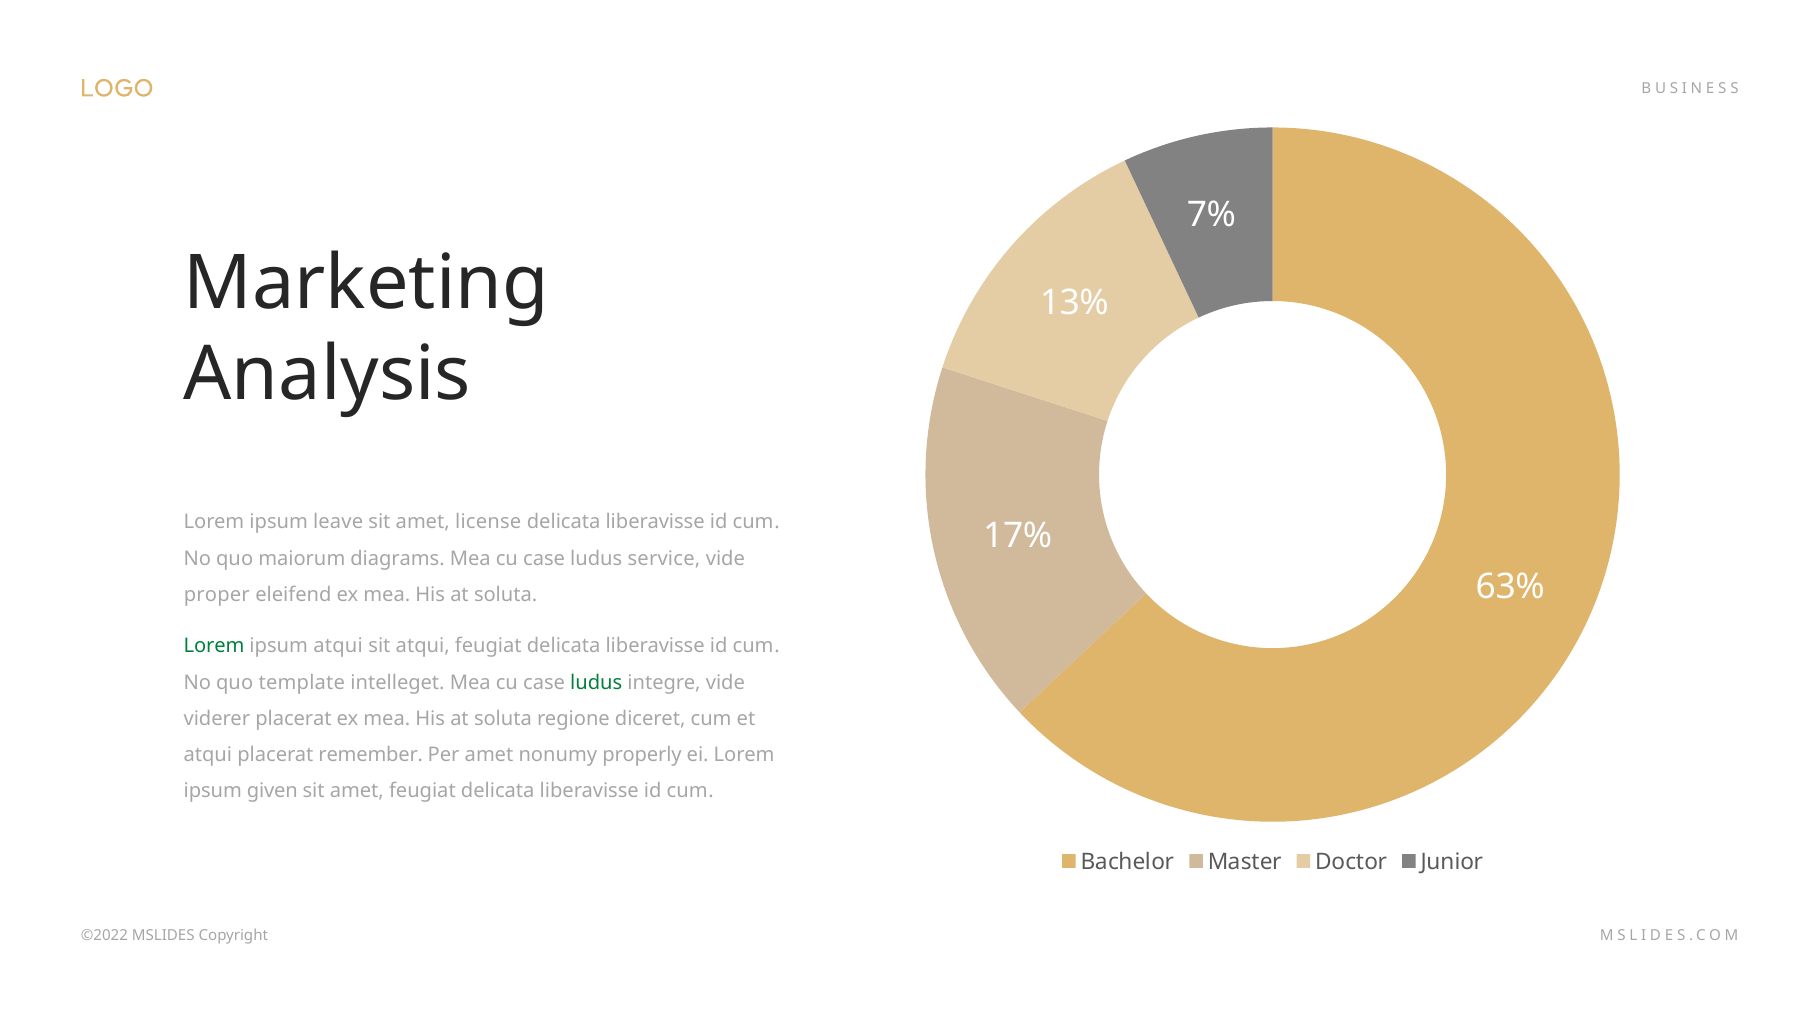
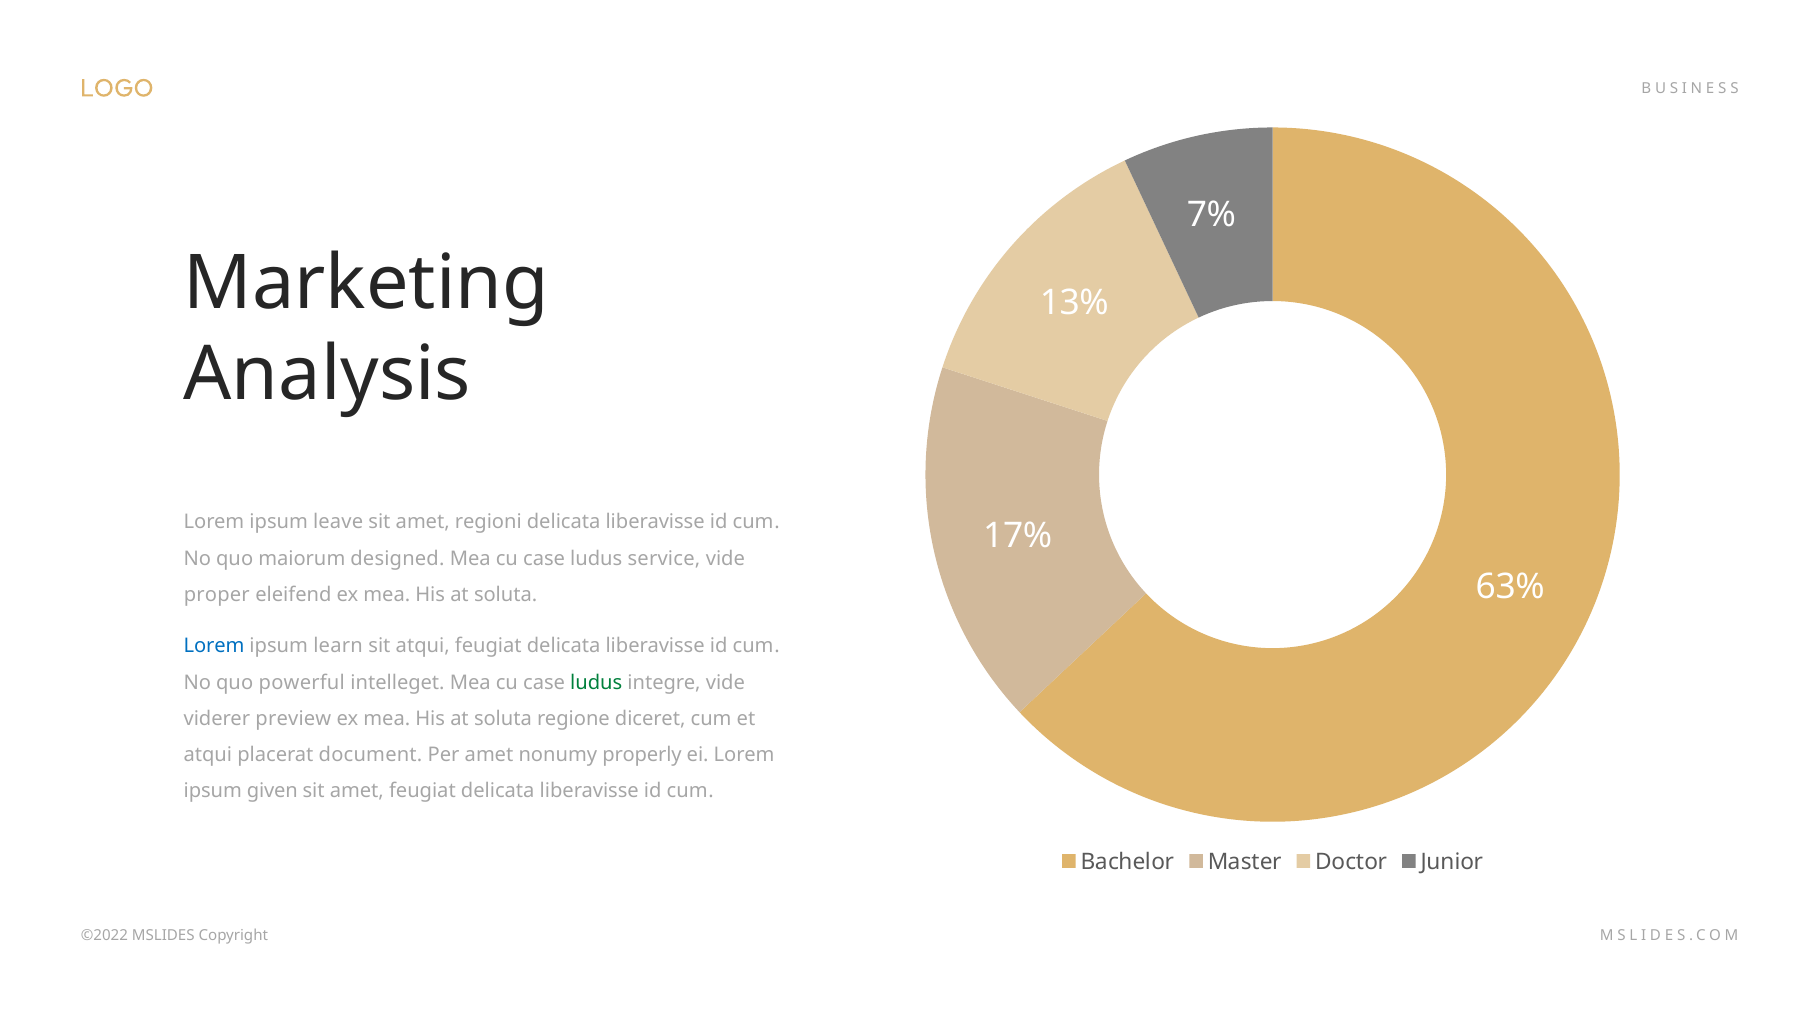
license: license -> regioni
diagrams: diagrams -> designed
Lorem at (214, 646) colour: green -> blue
ipsum atqui: atqui -> learn
template: template -> powerful
viderer placerat: placerat -> preview
remember: remember -> document
